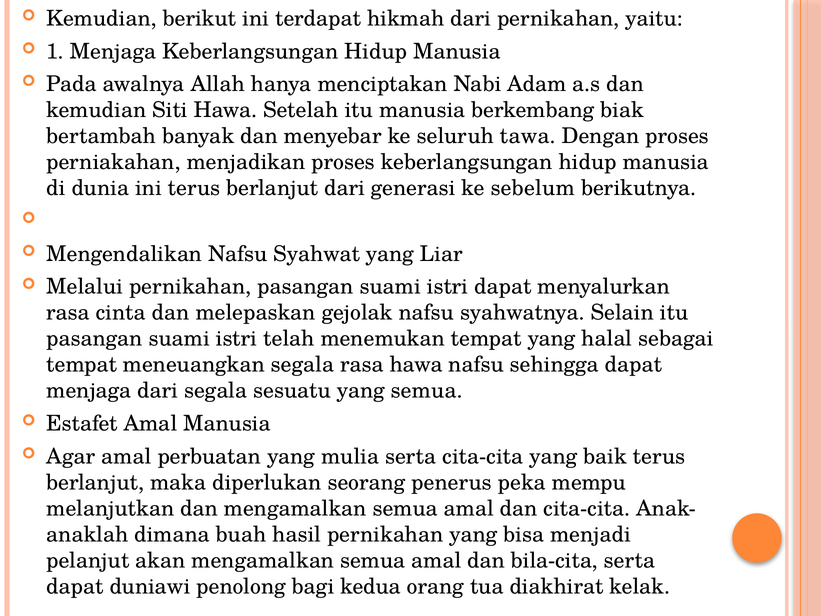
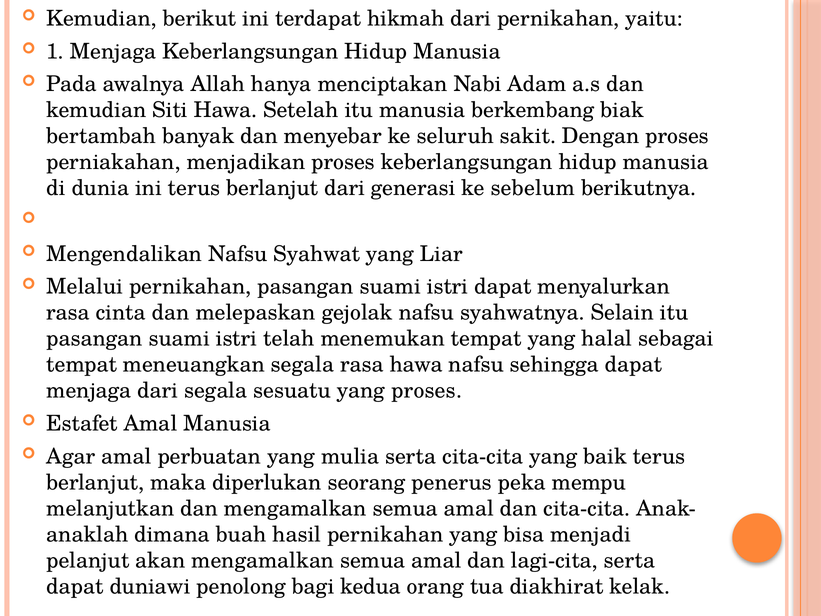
tawa: tawa -> sakit
yang semua: semua -> proses
bila-cita: bila-cita -> lagi-cita
